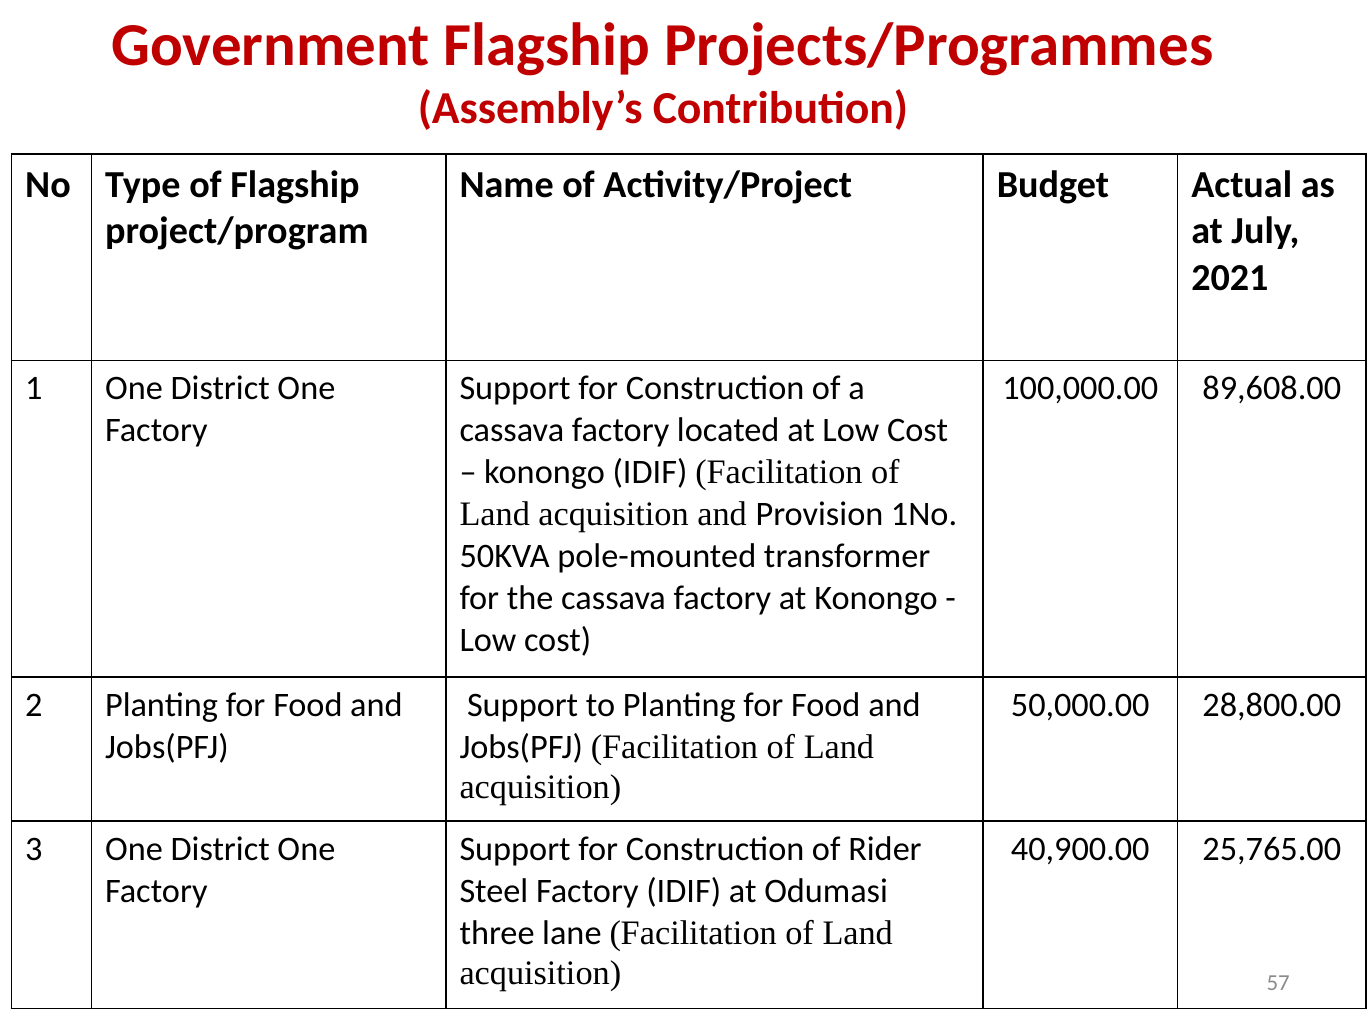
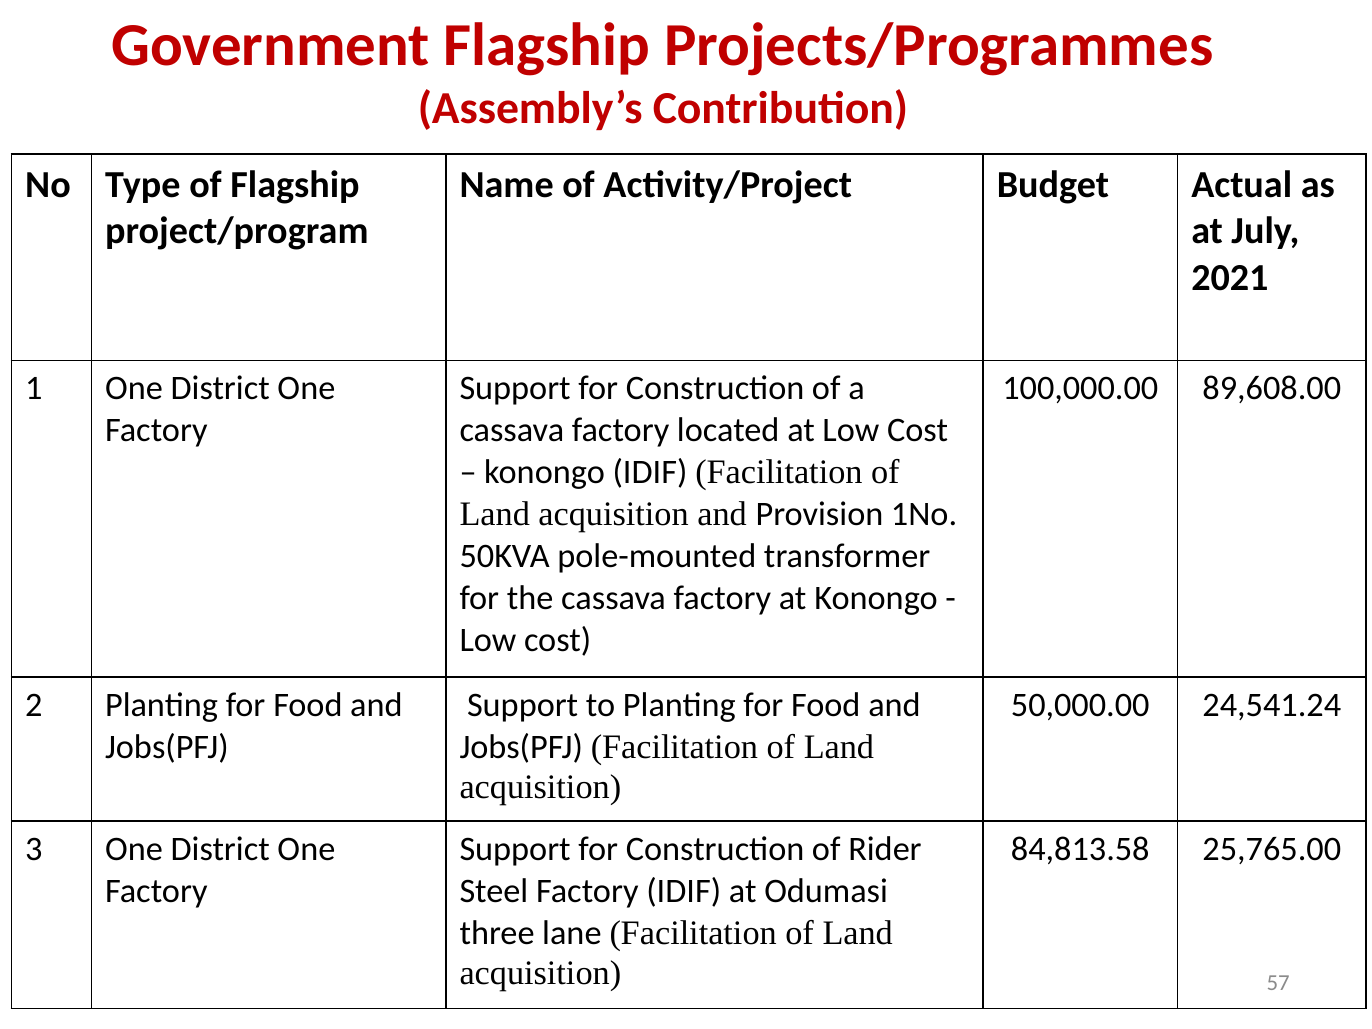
28,800.00: 28,800.00 -> 24,541.24
40,900.00: 40,900.00 -> 84,813.58
